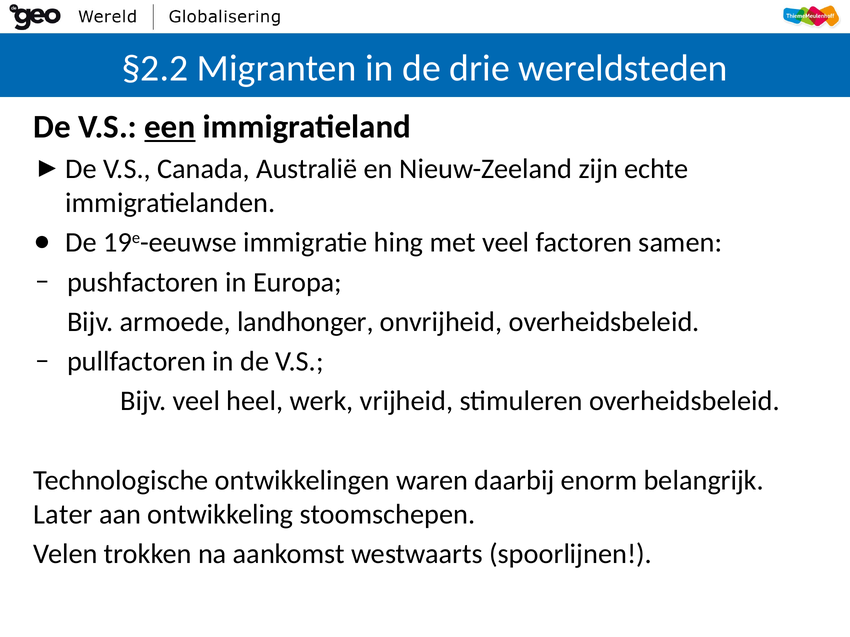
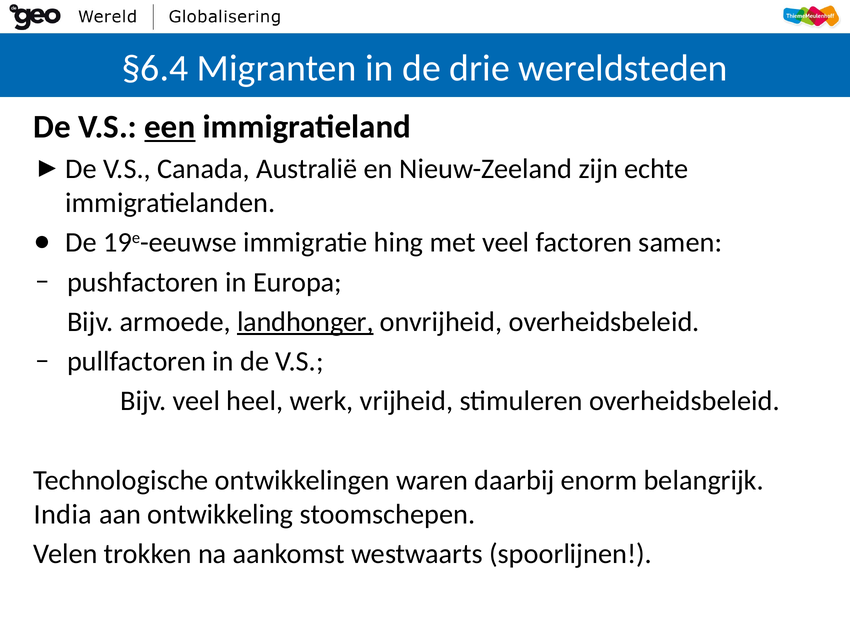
§2.2: §2.2 -> §6.4
landhonger underline: none -> present
Later: Later -> India
